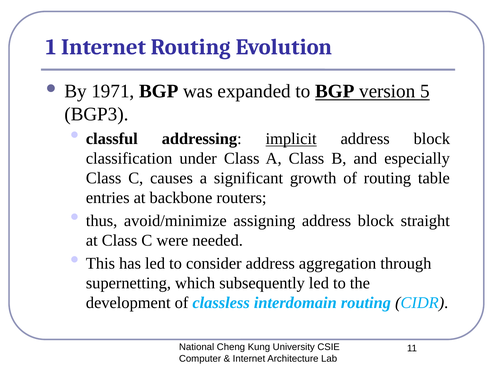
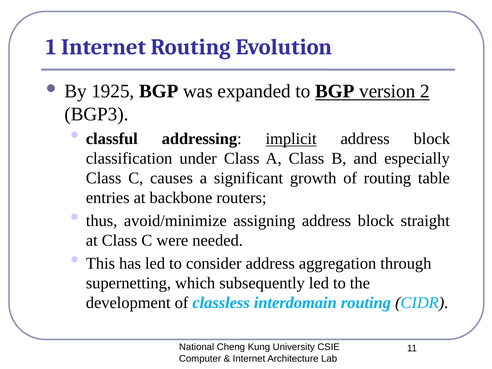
1971: 1971 -> 1925
5: 5 -> 2
